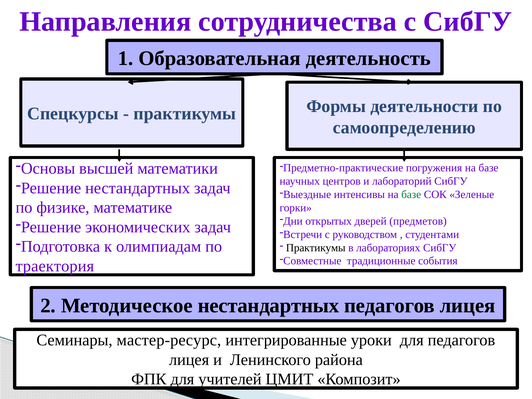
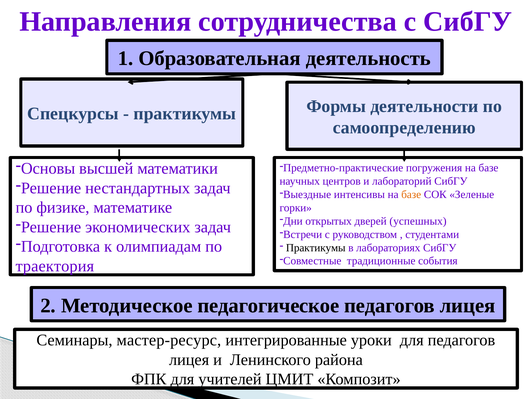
базе at (411, 195) colour: green -> orange
предметов: предметов -> успешных
Методическое нестандартных: нестандартных -> педагогическое
